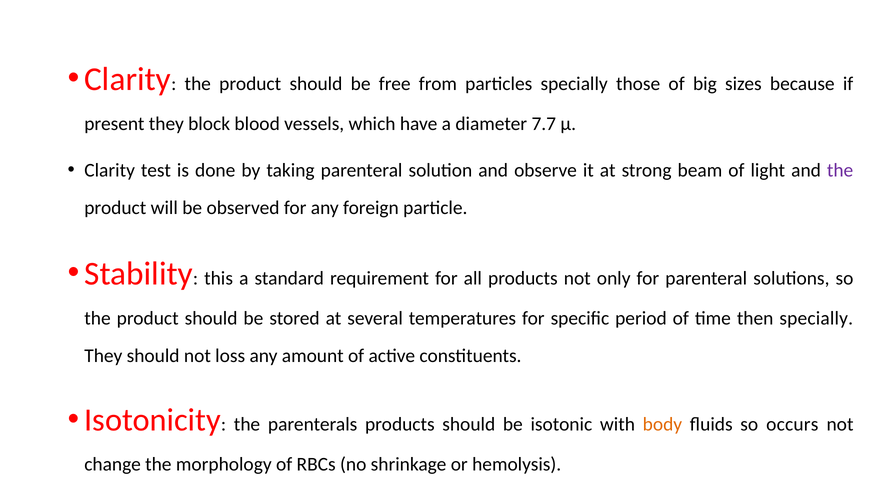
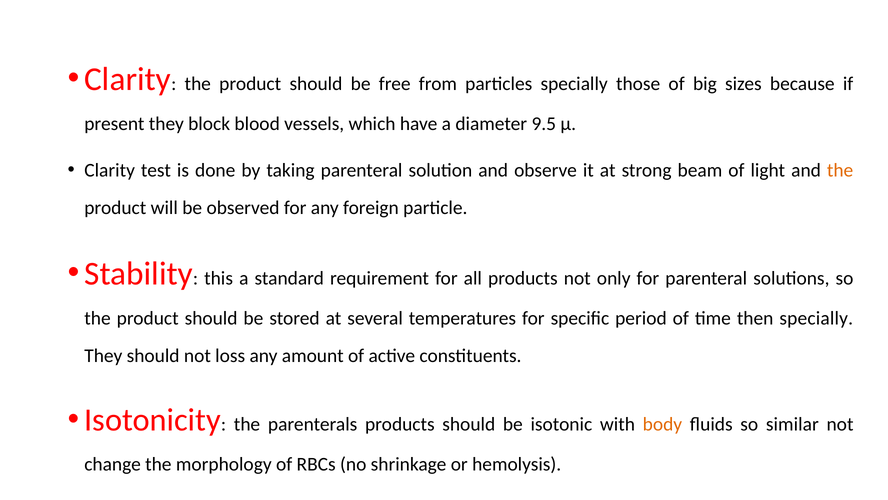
7.7: 7.7 -> 9.5
the at (840, 170) colour: purple -> orange
occurs: occurs -> similar
